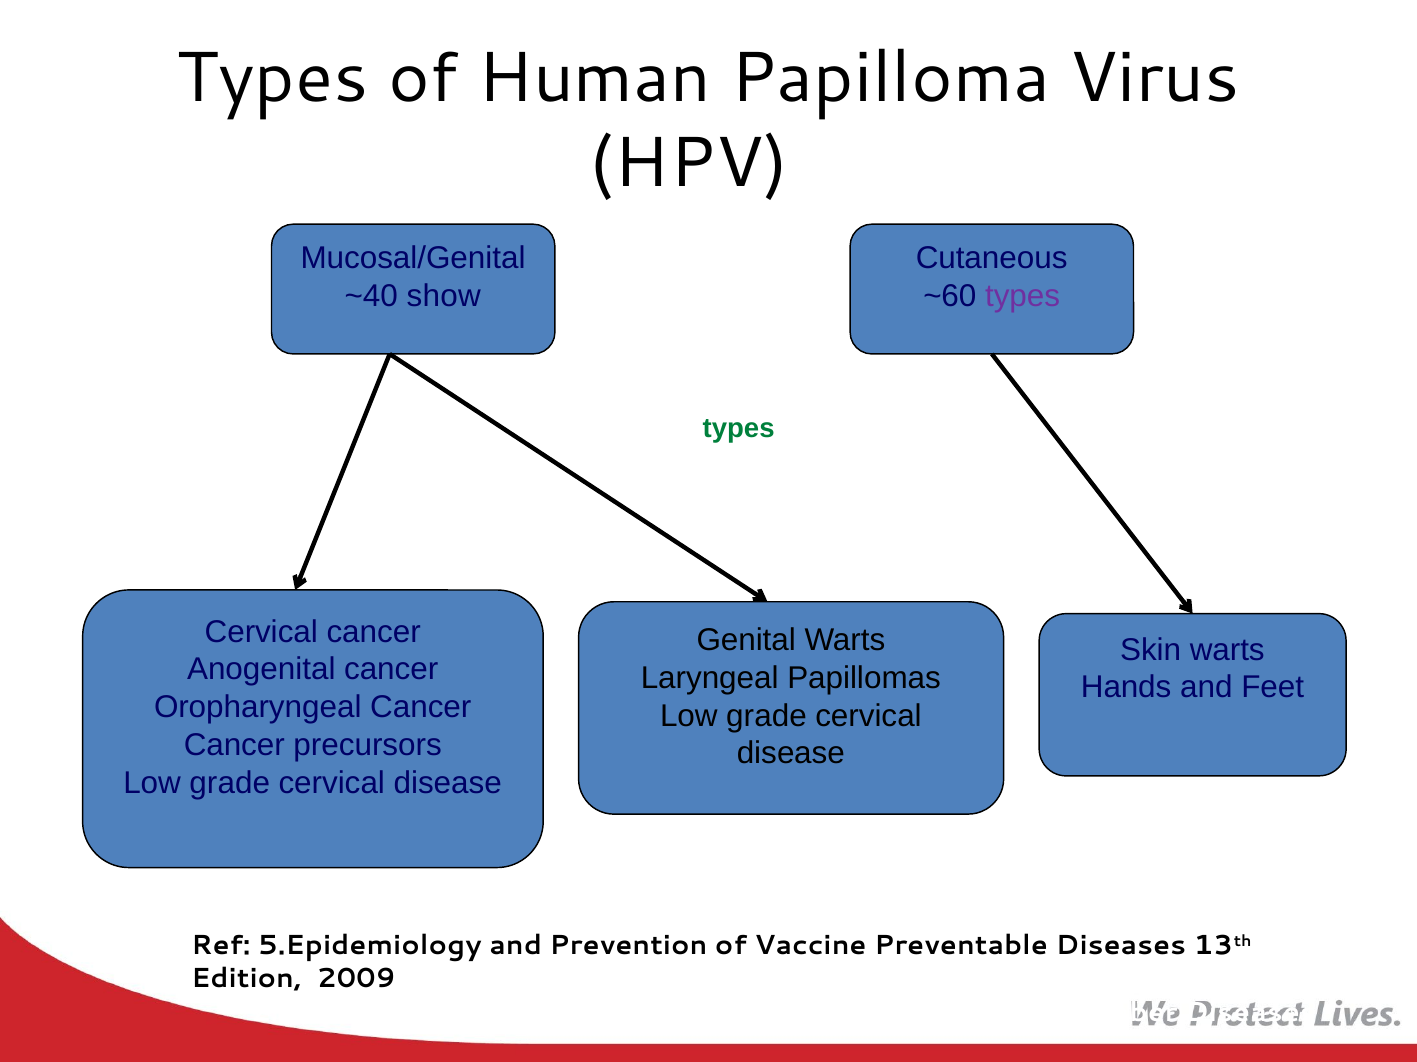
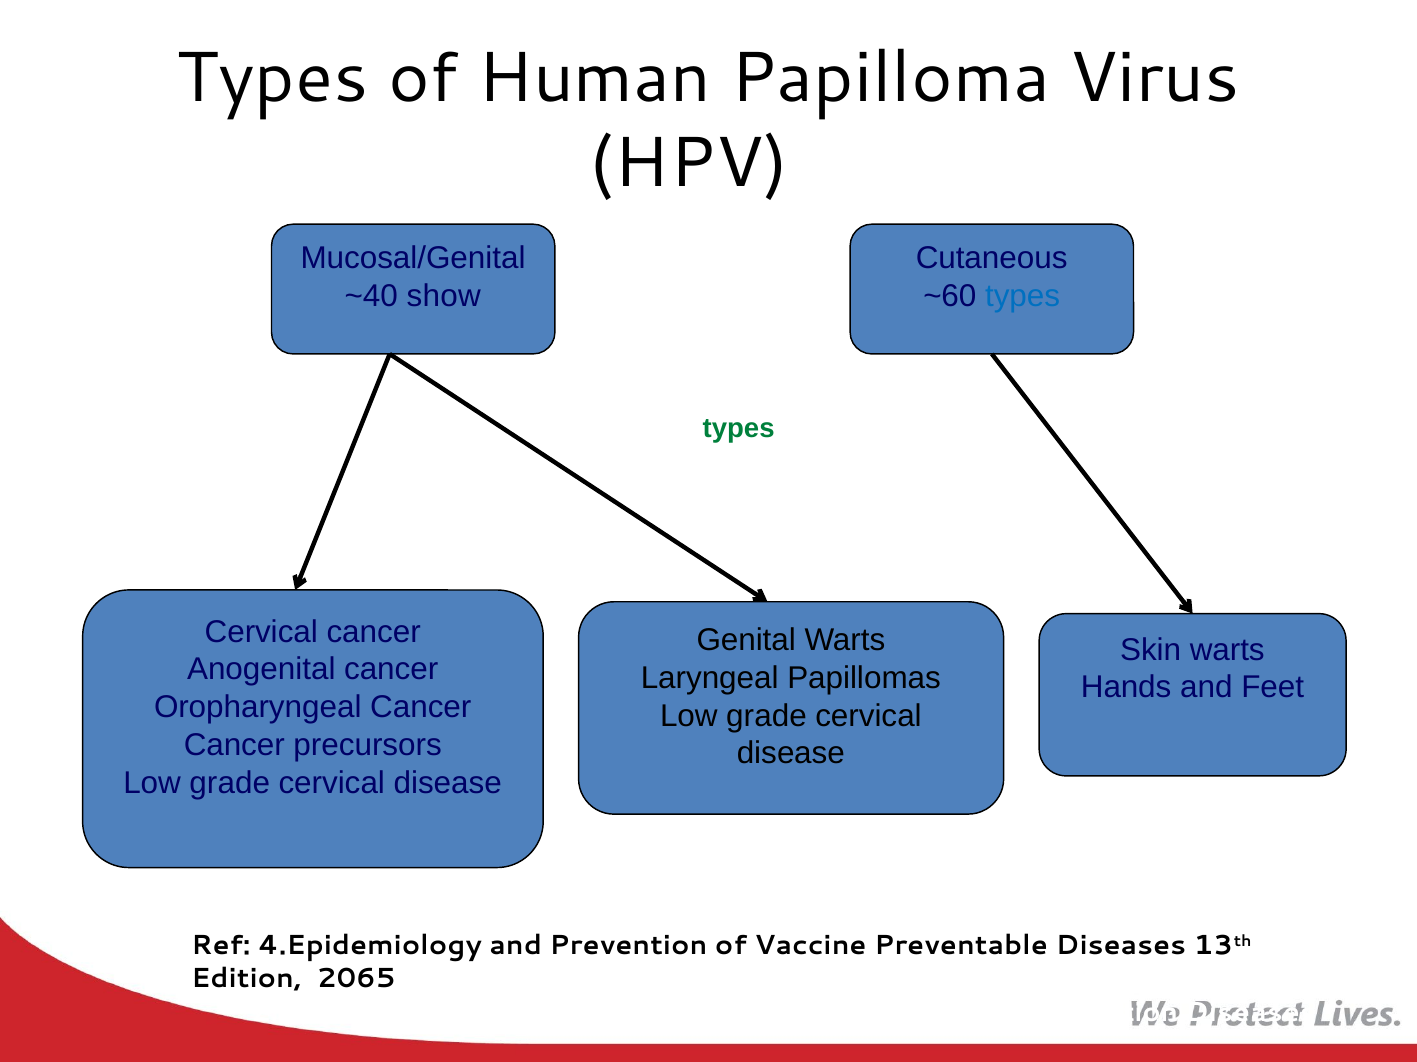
types at (1023, 297) colour: purple -> blue
5.Epidemiology: 5.Epidemiology -> 4.Epidemiology
2009: 2009 -> 2065
December: December -> Evaluation
